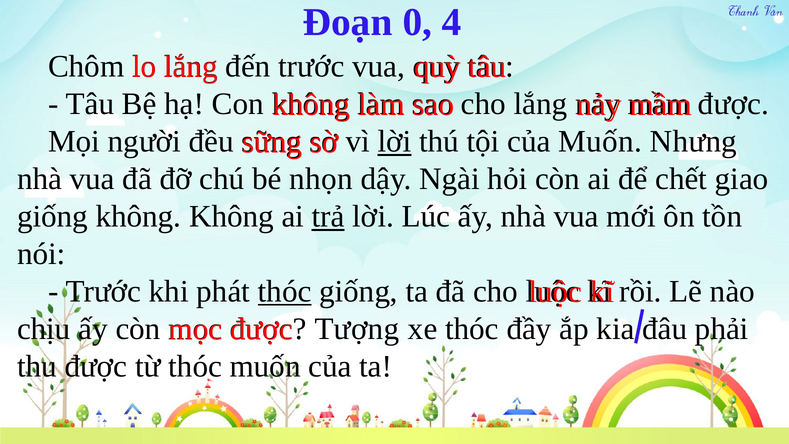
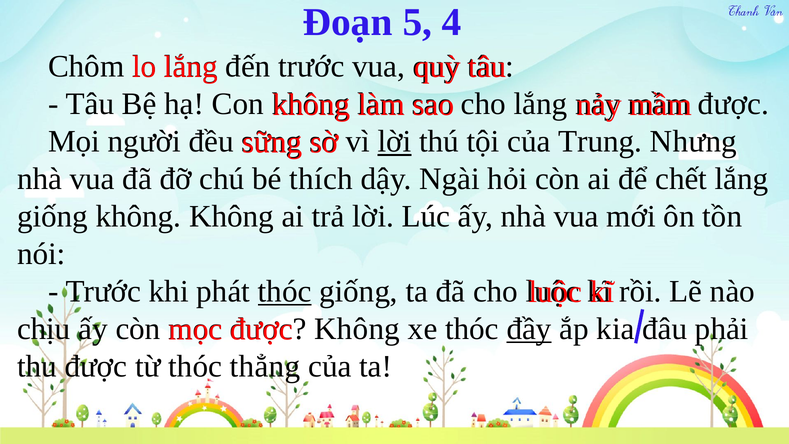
0: 0 -> 5
của Muốn: Muốn -> Trung
nhọn: nhọn -> thích
chết giao: giao -> lắng
trả underline: present -> none
Tượng at (357, 329): Tượng -> Không
đầy underline: none -> present
thóc muốn: muốn -> thẳng
